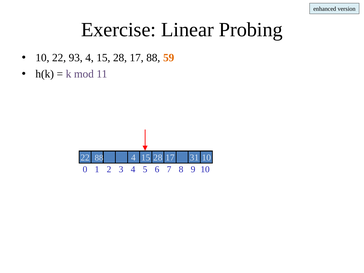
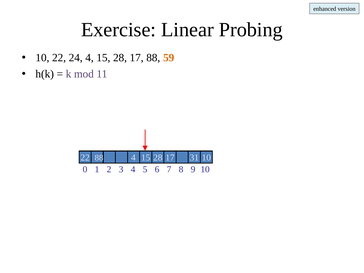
93: 93 -> 24
